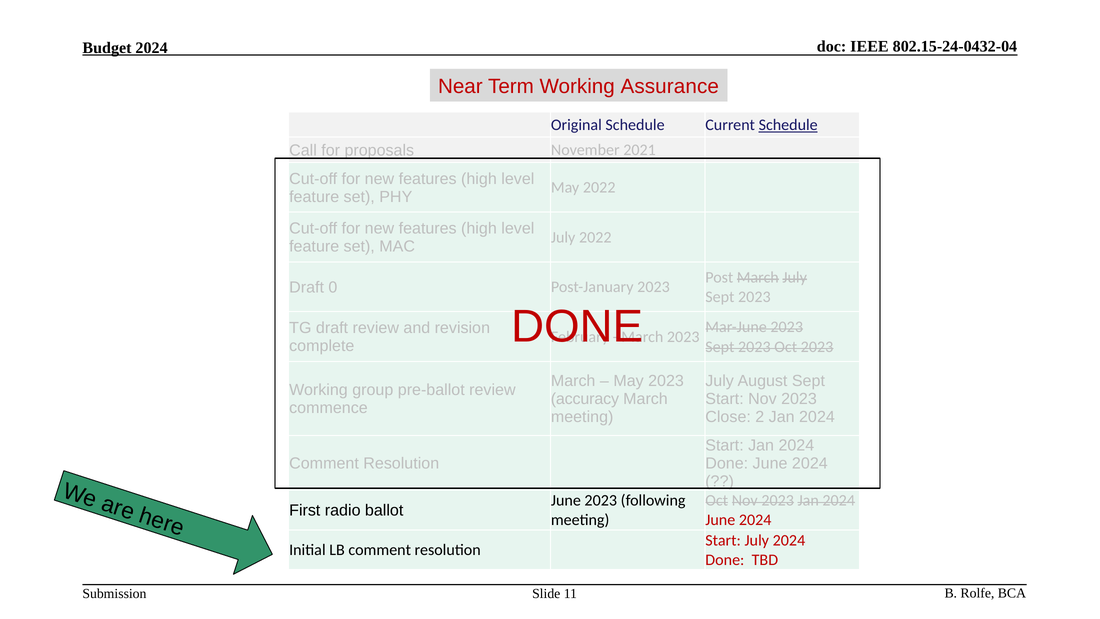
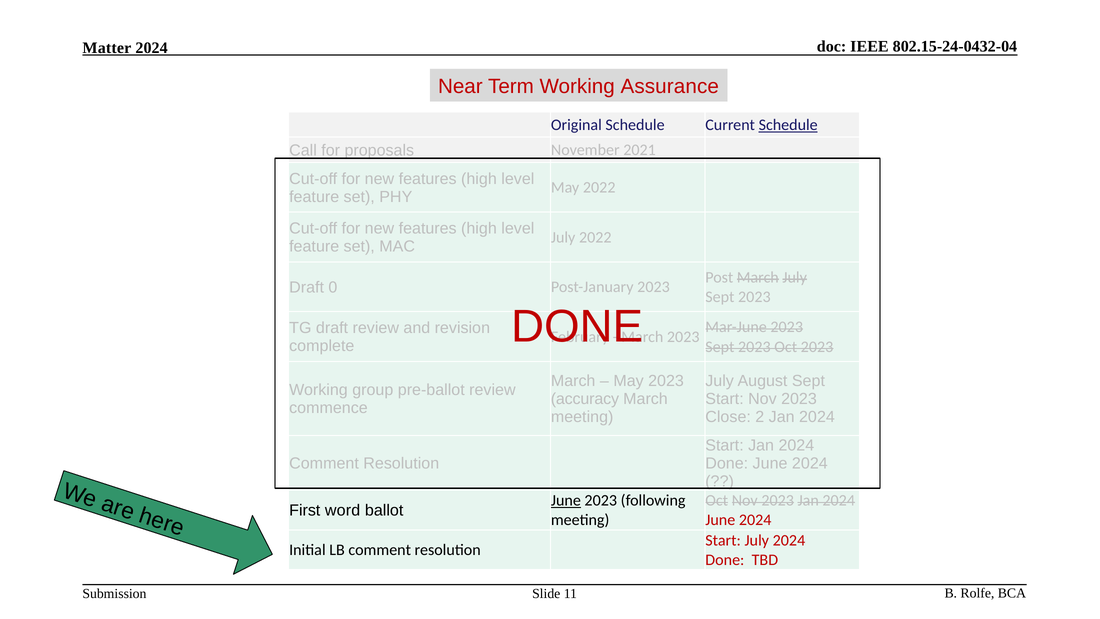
Budget: Budget -> Matter
June at (566, 500) underline: none -> present
radio: radio -> word
